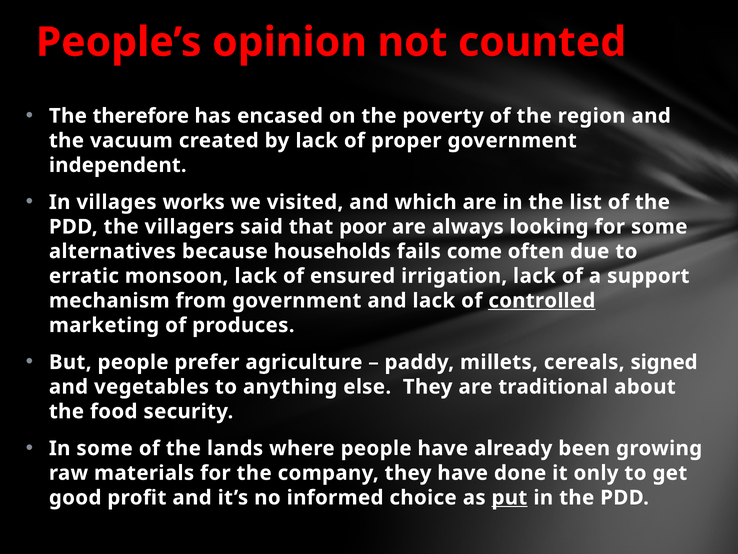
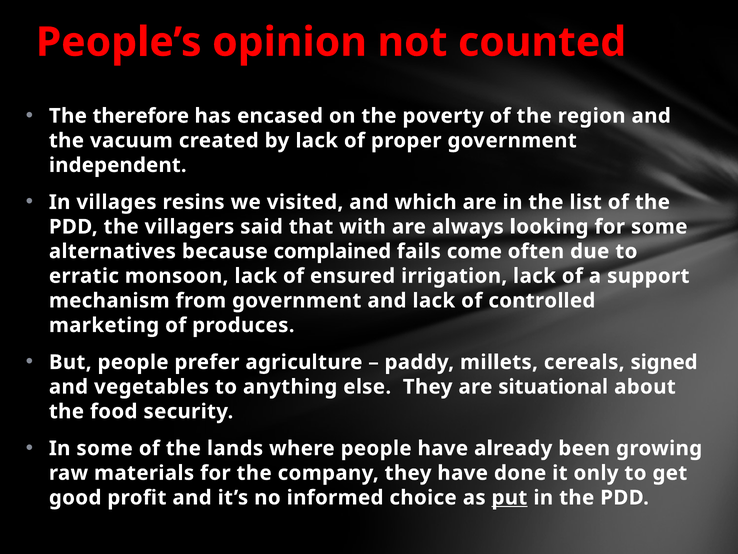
works: works -> resins
poor: poor -> with
households: households -> complained
controlled underline: present -> none
traditional: traditional -> situational
